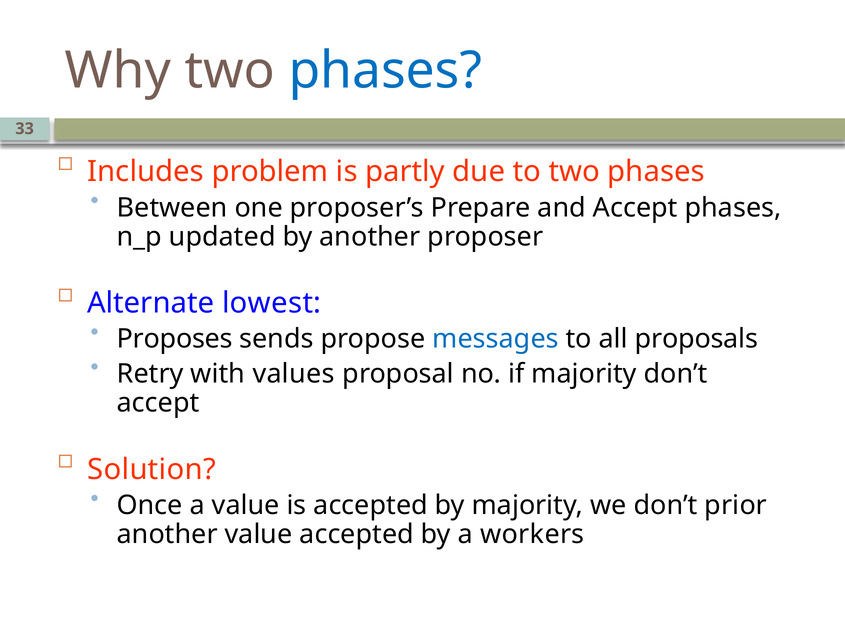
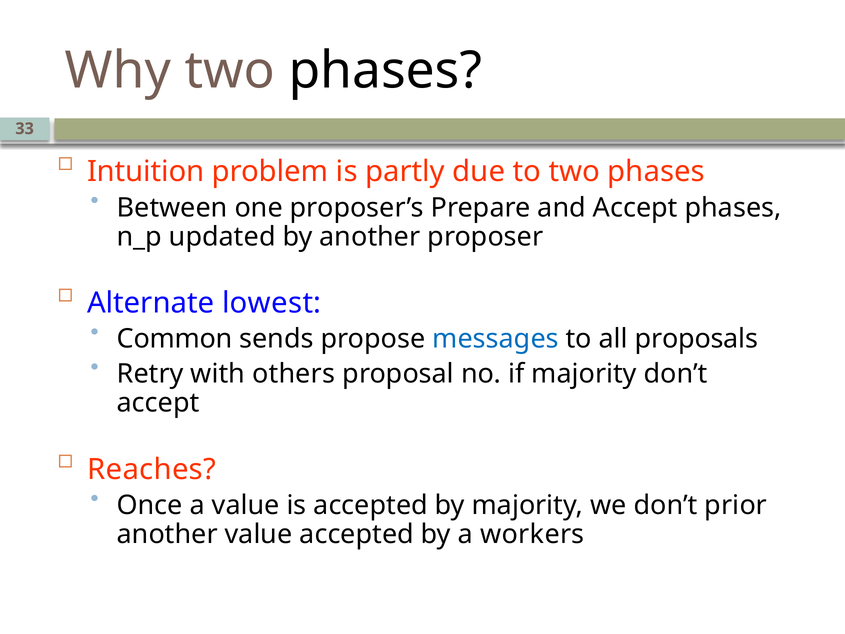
phases at (385, 70) colour: blue -> black
Includes: Includes -> Intuition
Proposes: Proposes -> Common
values: values -> others
Solution: Solution -> Reaches
